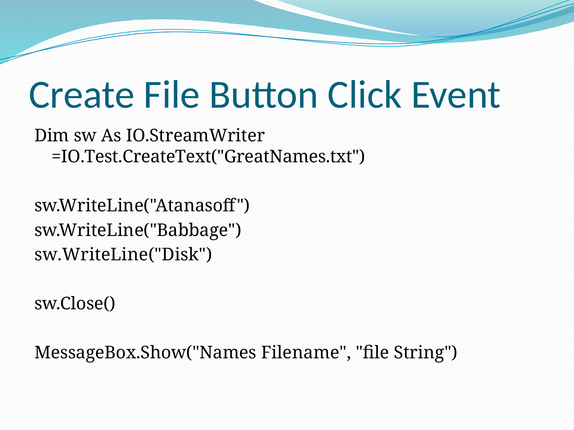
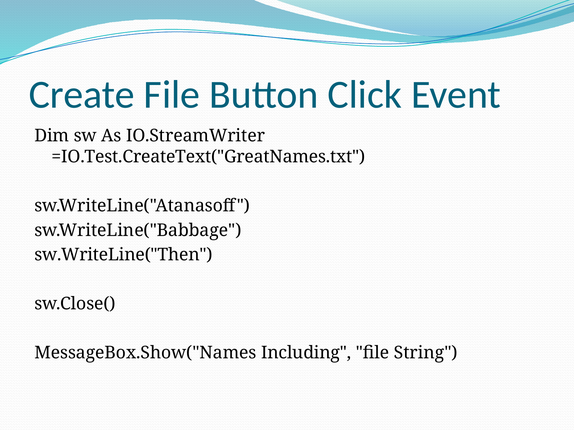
sw.WriteLine("Disk: sw.WriteLine("Disk -> sw.WriteLine("Then
Filename: Filename -> Including
